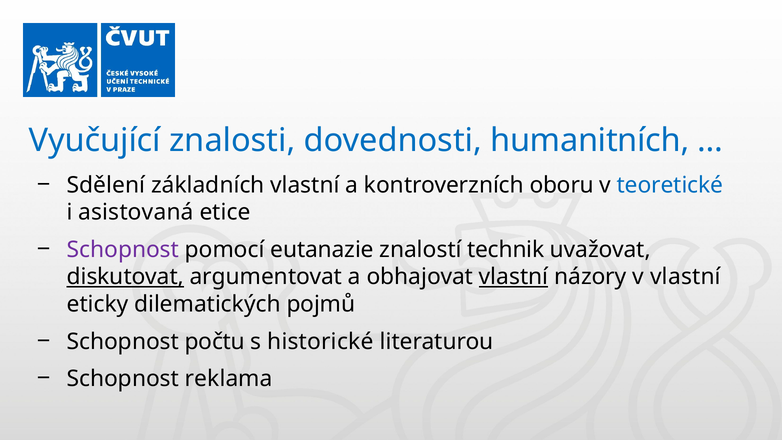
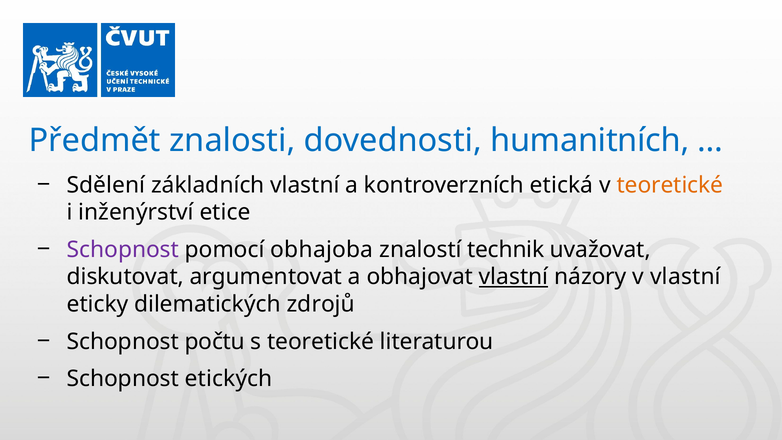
Vyučující: Vyučující -> Předmět
oboru: oboru -> etická
teoretické at (670, 185) colour: blue -> orange
asistovaná: asistovaná -> inženýrství
eutanazie: eutanazie -> obhajoba
diskutovat underline: present -> none
pojmů: pojmů -> zdrojů
s historické: historické -> teoretické
reklama: reklama -> etických
